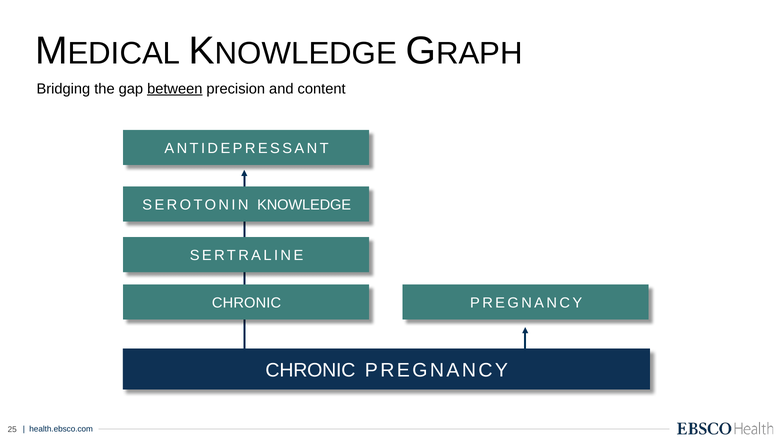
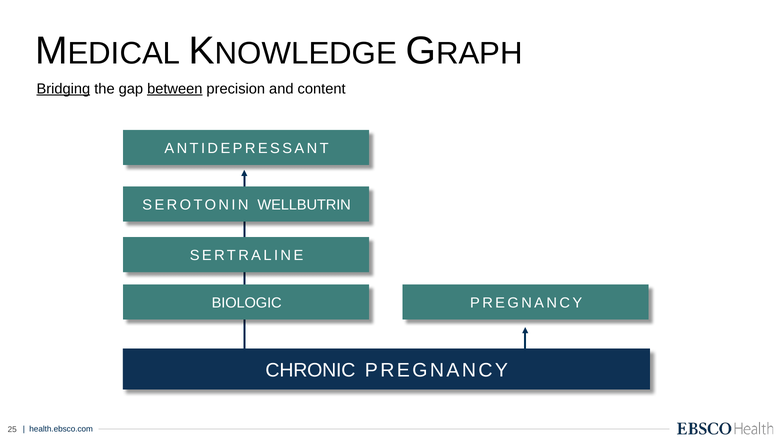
Bridging underline: none -> present
KNOWLEDGE: KNOWLEDGE -> WELLBUTRIN
CHRONIC at (247, 303): CHRONIC -> BIOLOGIC
